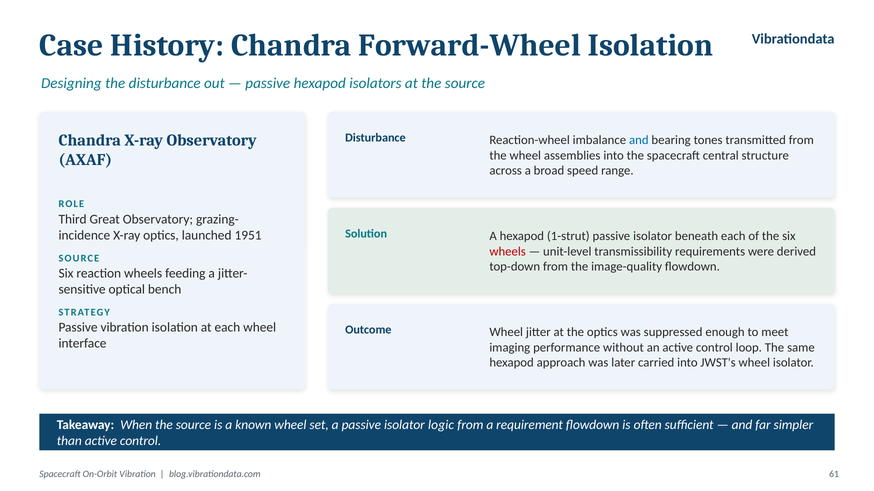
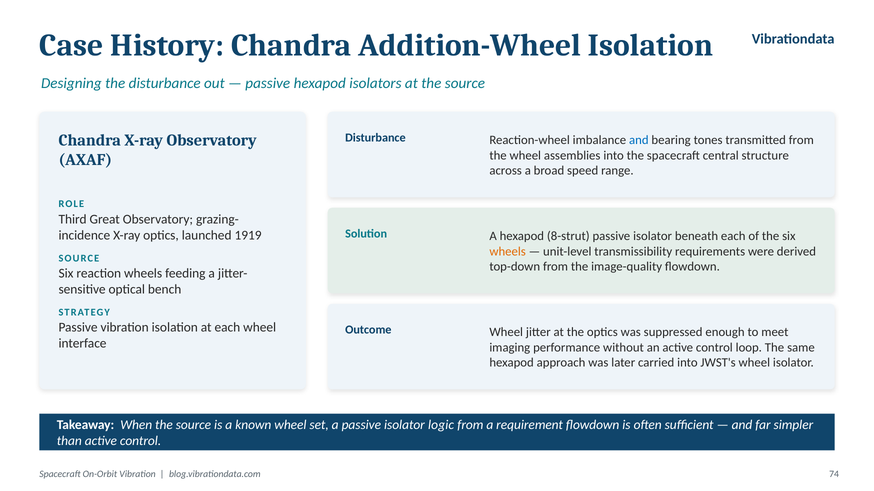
Forward-Wheel: Forward-Wheel -> Addition-Wheel
1-strut: 1-strut -> 8-strut
1951: 1951 -> 1919
wheels at (508, 252) colour: red -> orange
61: 61 -> 74
